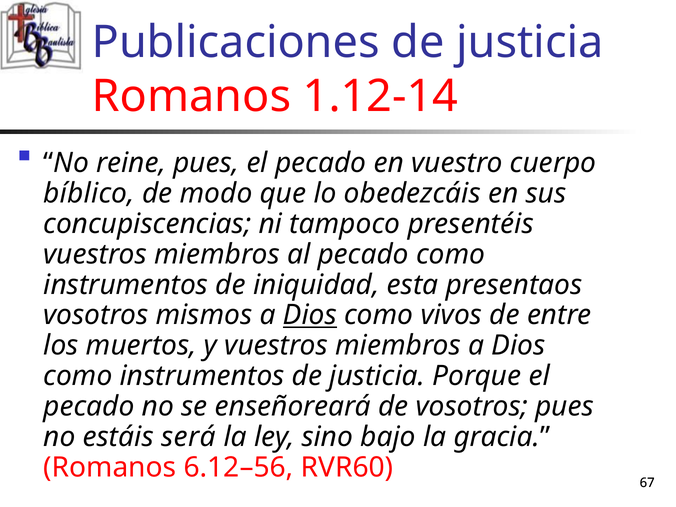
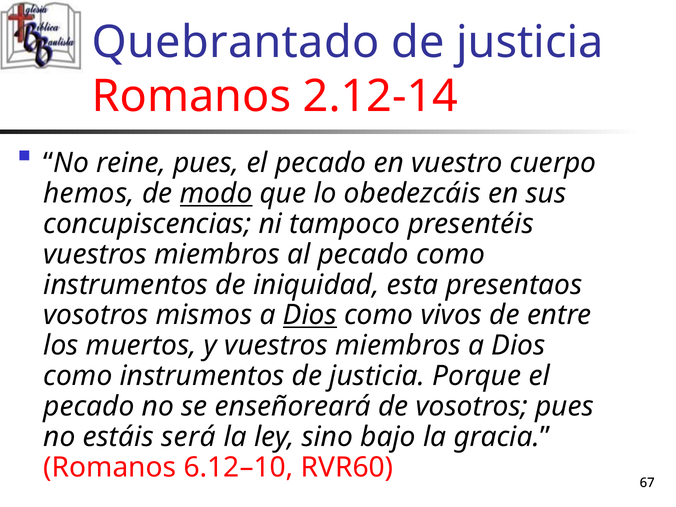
Publicaciones: Publicaciones -> Quebrantado
1.12-14: 1.12-14 -> 2.12-14
bíblico: bíblico -> hemos
modo underline: none -> present
6.12–56: 6.12–56 -> 6.12–10
